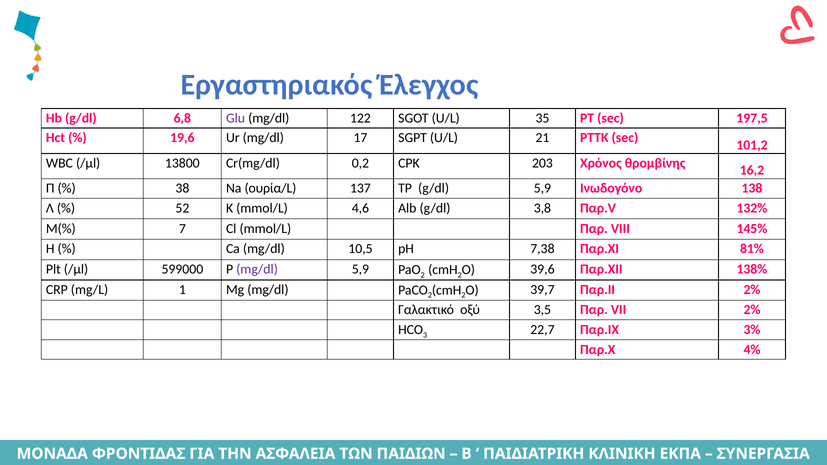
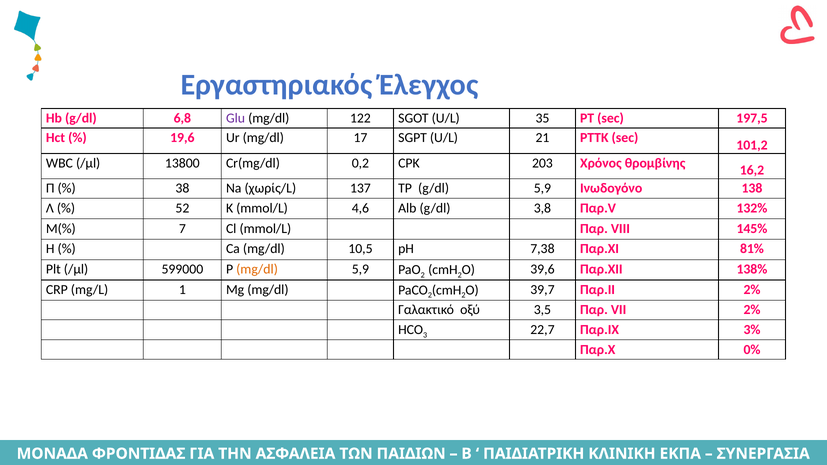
ουρία/L: ουρία/L -> χωρίς/L
mg/dl at (257, 270) colour: purple -> orange
4%: 4% -> 0%
